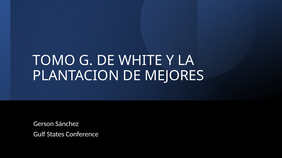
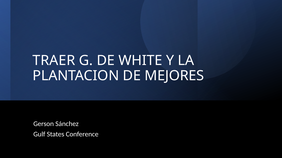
TOMO: TOMO -> TRAER
